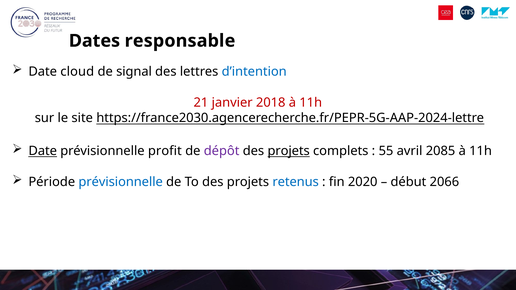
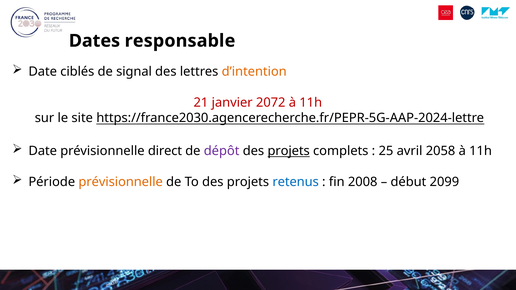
cloud: cloud -> ciblés
d’intention colour: blue -> orange
2018: 2018 -> 2072
Date at (43, 151) underline: present -> none
profit: profit -> direct
55: 55 -> 25
2085: 2085 -> 2058
prévisionnelle at (121, 182) colour: blue -> orange
2020: 2020 -> 2008
2066: 2066 -> 2099
